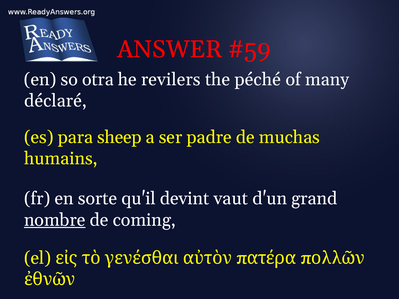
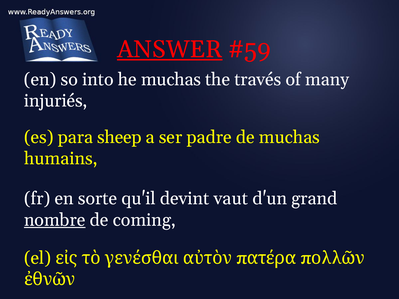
ANSWER underline: none -> present
otra: otra -> into
he revilers: revilers -> muchas
péché: péché -> través
déclaré: déclaré -> injuriés
